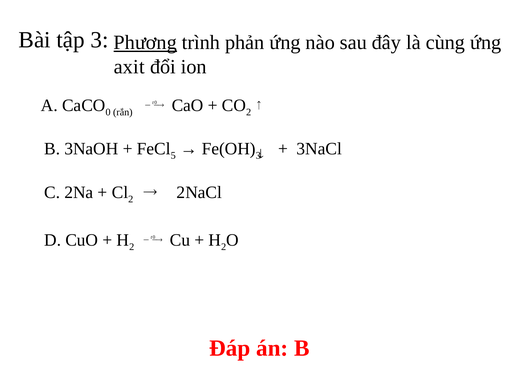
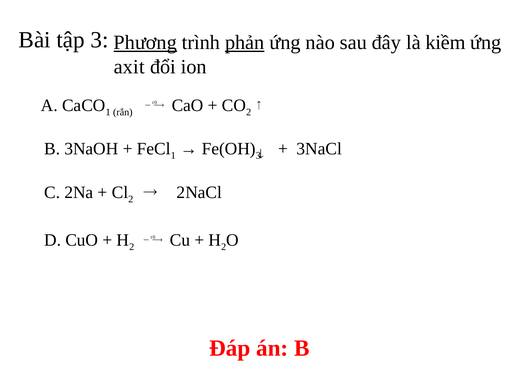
phản underline: none -> present
cùng: cùng -> kiềm
0 at (108, 112): 0 -> 1
5 at (173, 156): 5 -> 1
